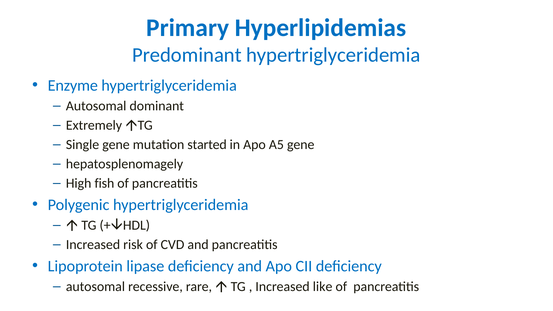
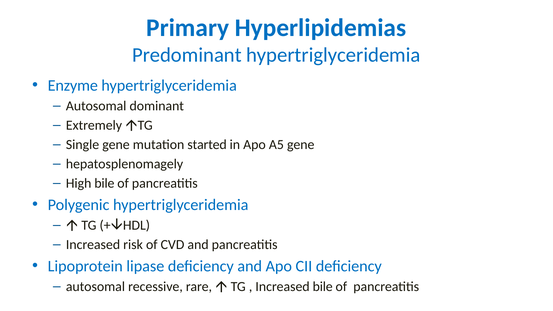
High fish: fish -> bile
Increased like: like -> bile
